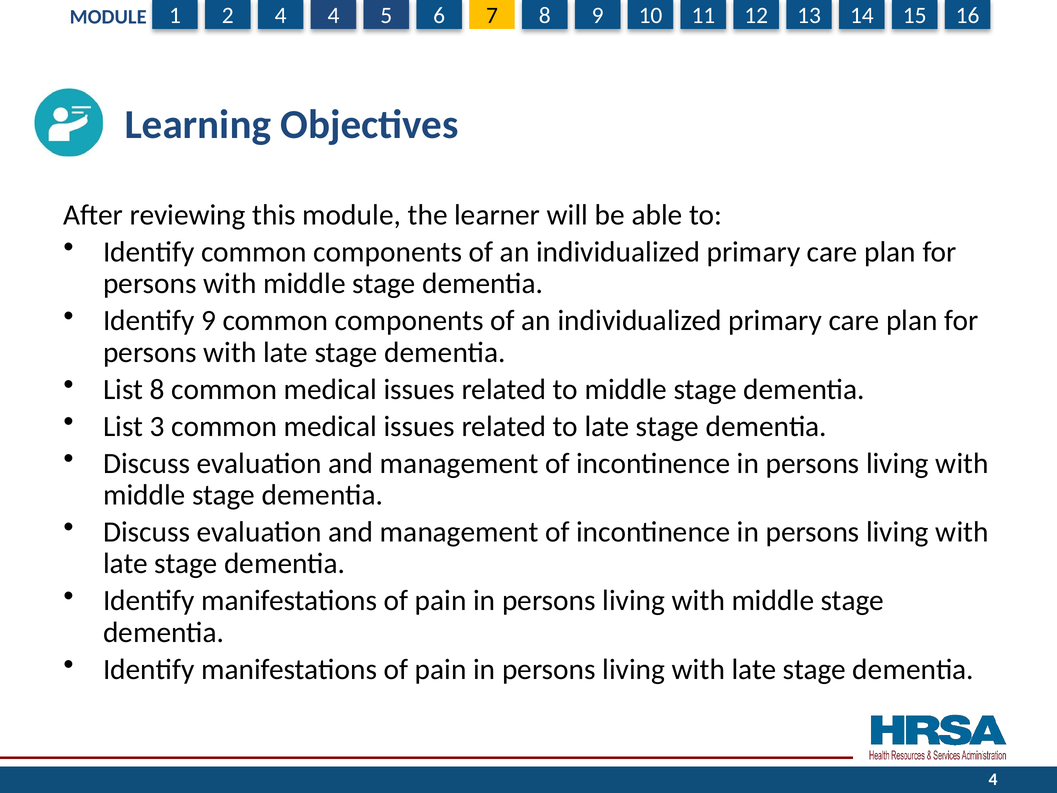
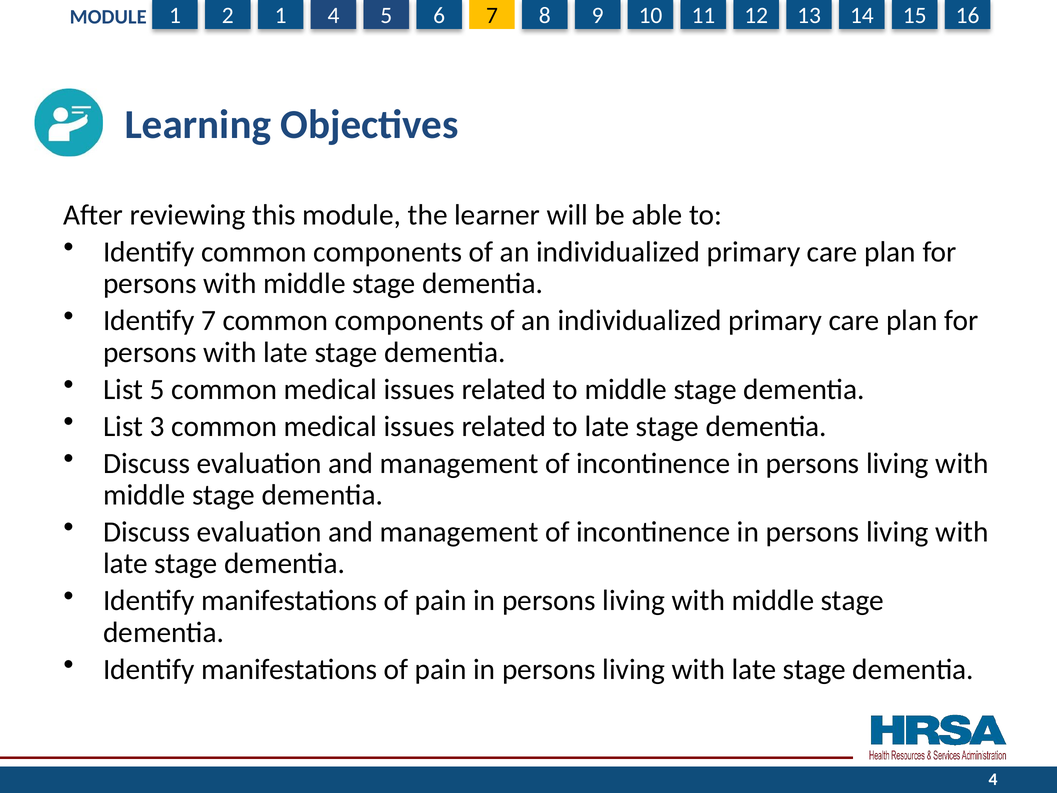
4 at (281, 16): 4 -> 1
Identify 9: 9 -> 7
List 8: 8 -> 5
